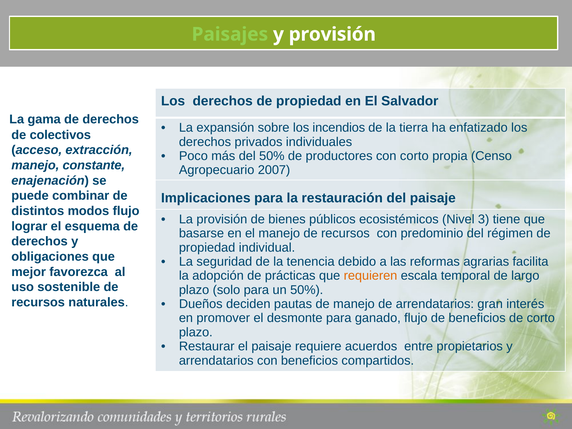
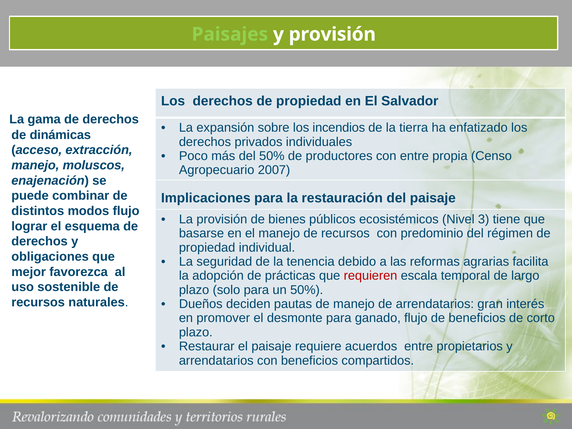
colectivos: colectivos -> dinámicas
con corto: corto -> entre
constante: constante -> moluscos
requieren colour: orange -> red
